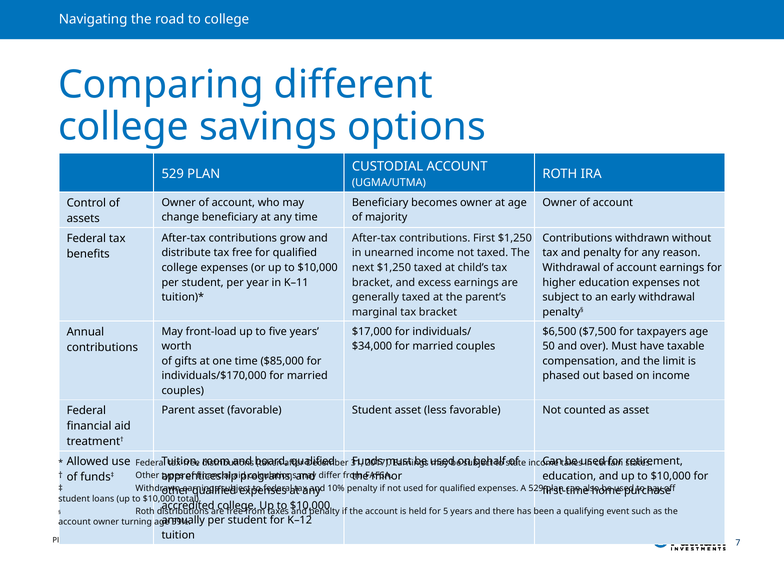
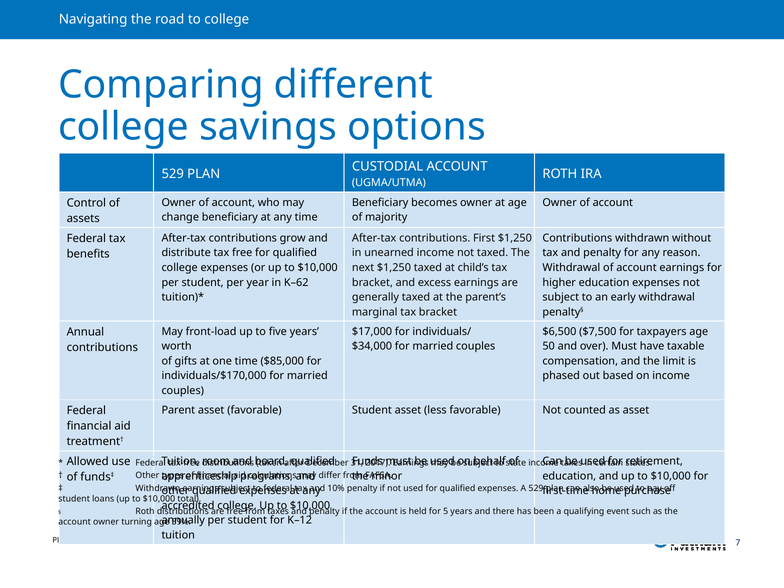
K–11: K–11 -> K–62
